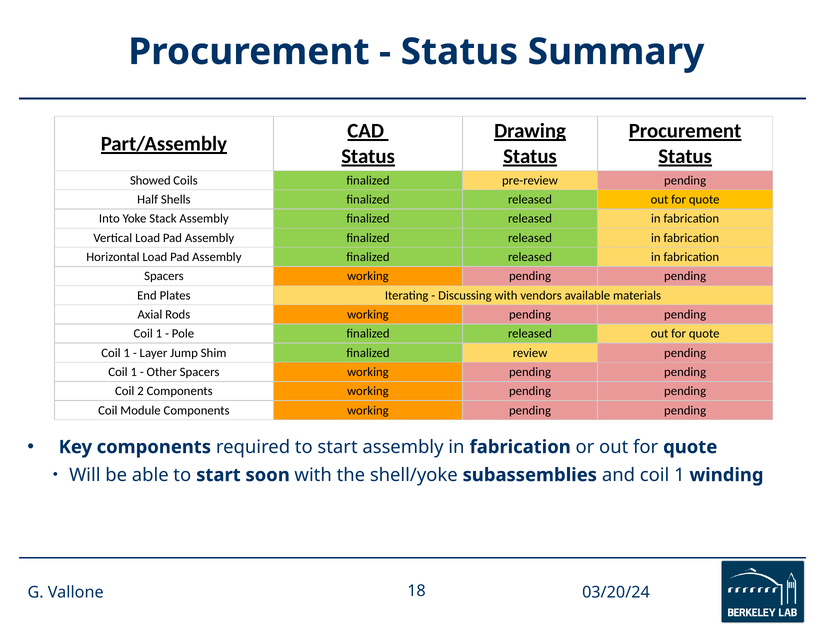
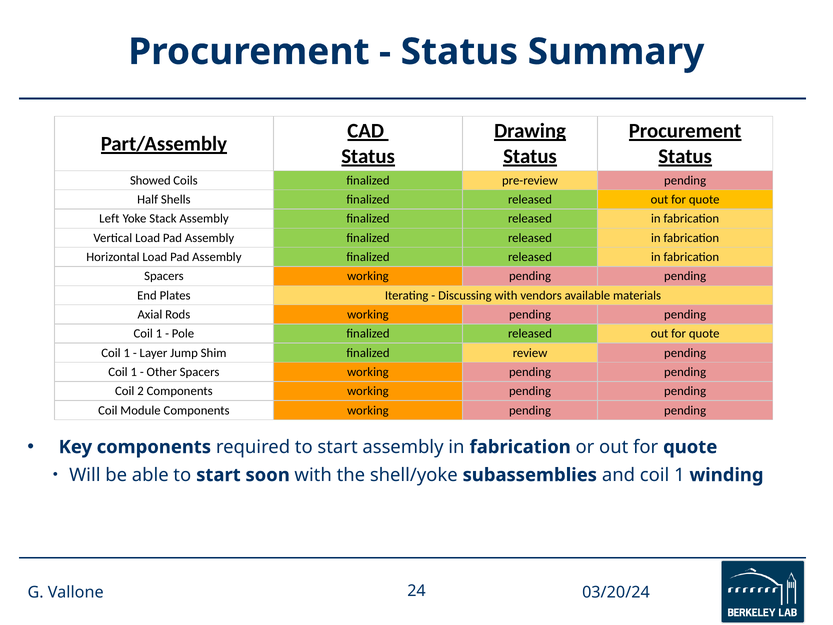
Into: Into -> Left
18: 18 -> 24
